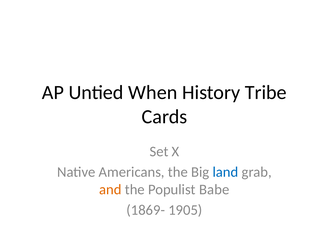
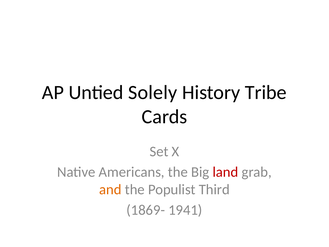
When: When -> Solely
land colour: blue -> red
Babe: Babe -> Third
1905: 1905 -> 1941
